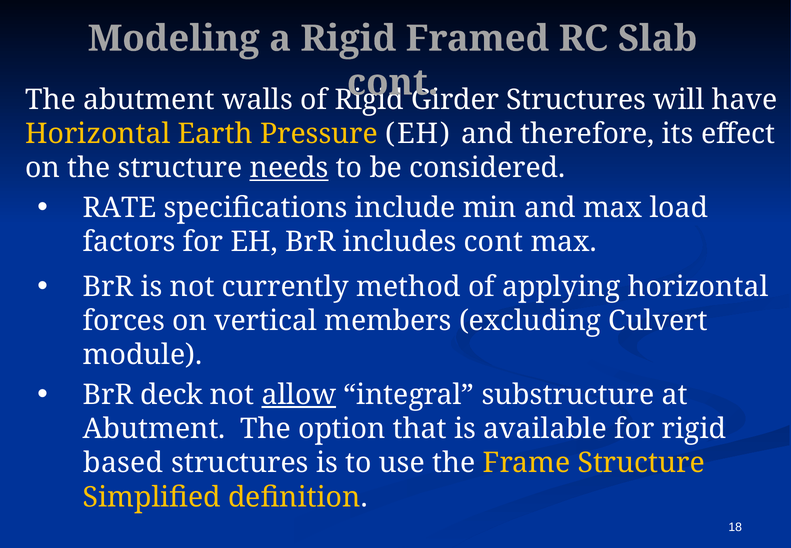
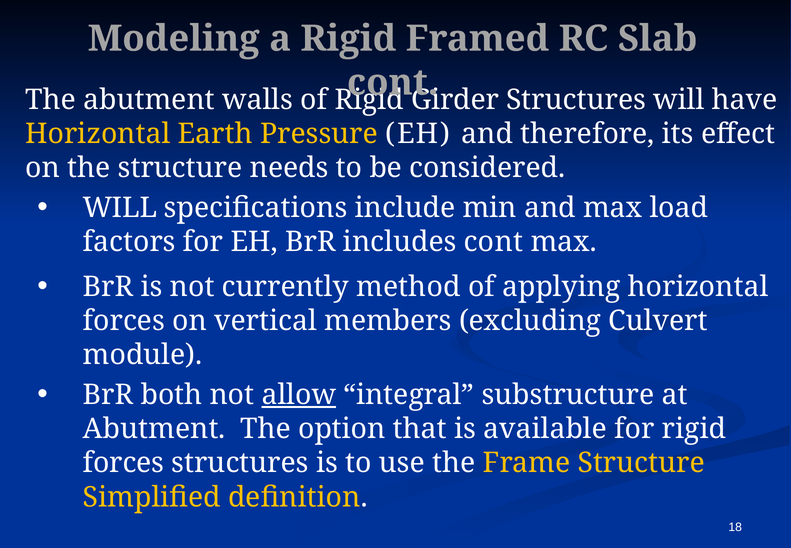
needs underline: present -> none
RATE at (120, 208): RATE -> WILL
deck: deck -> both
based at (123, 463): based -> forces
